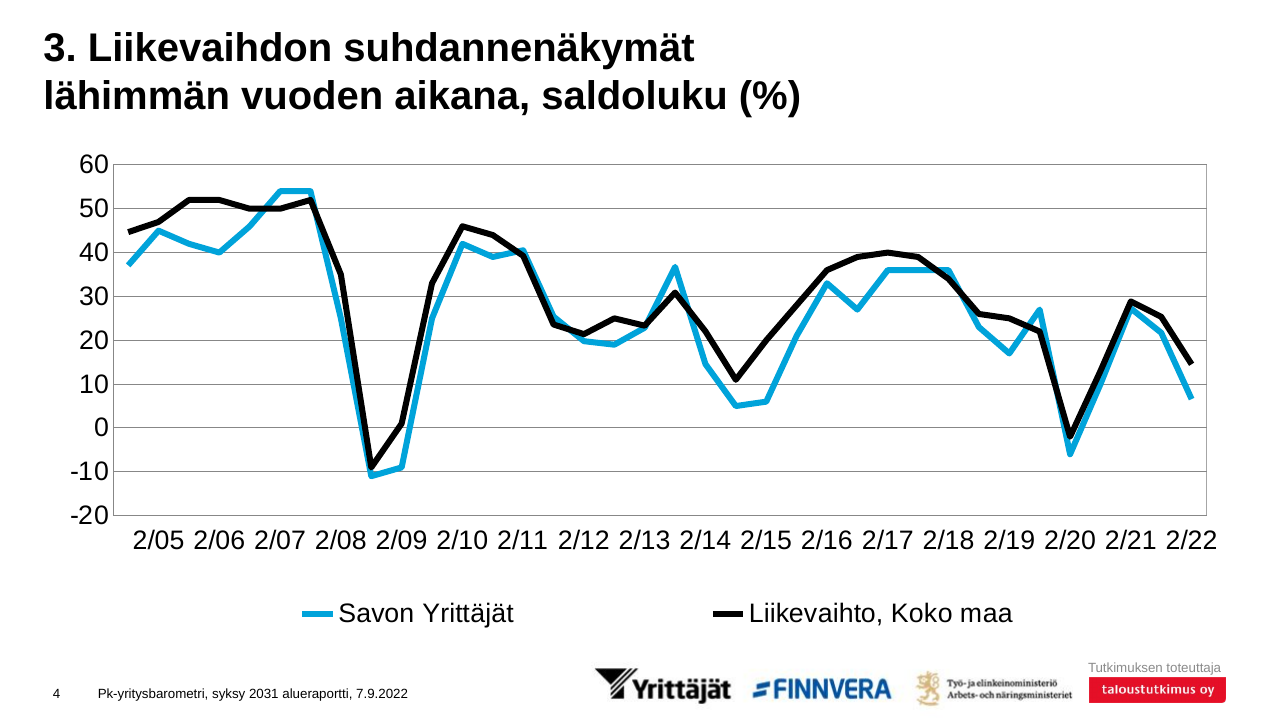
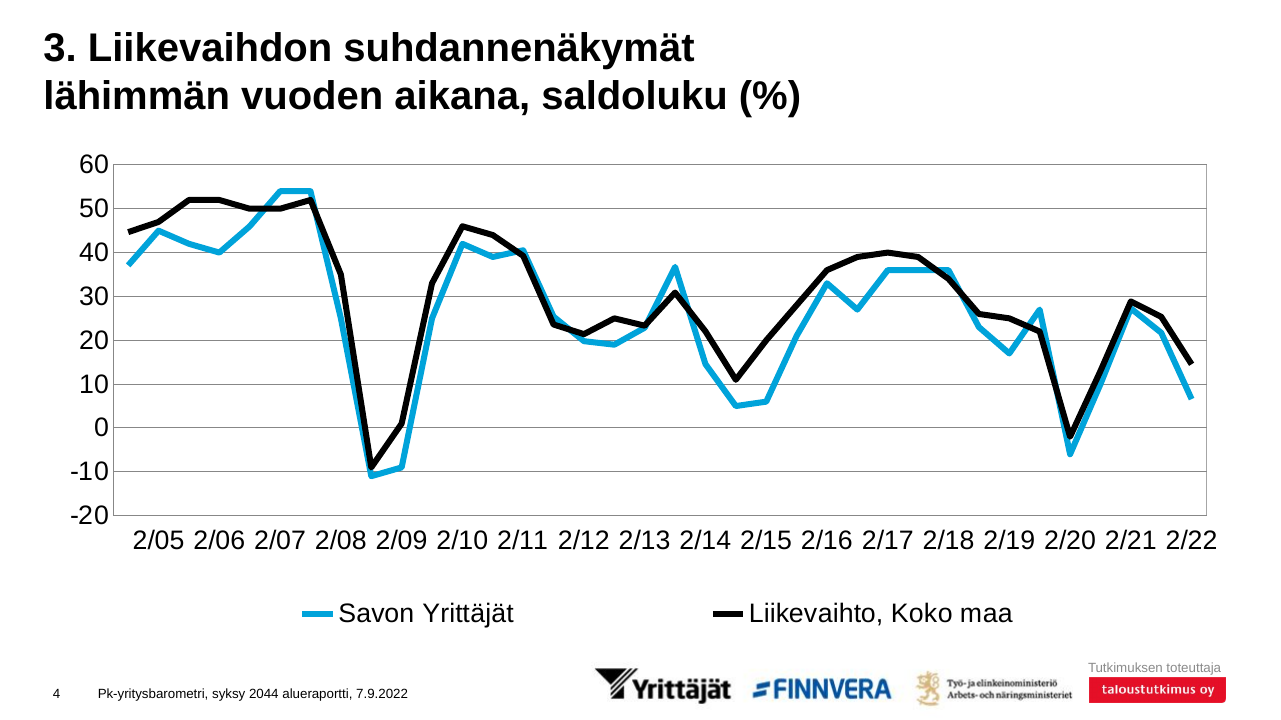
2031: 2031 -> 2044
